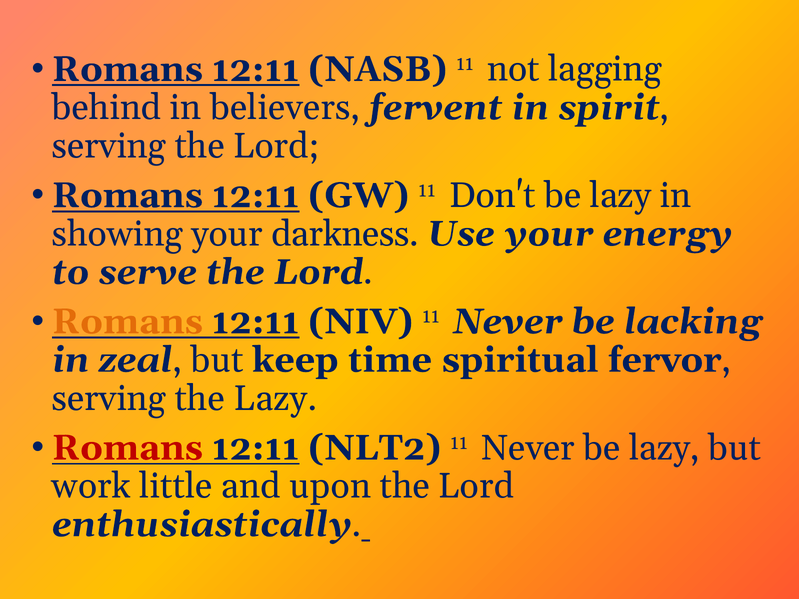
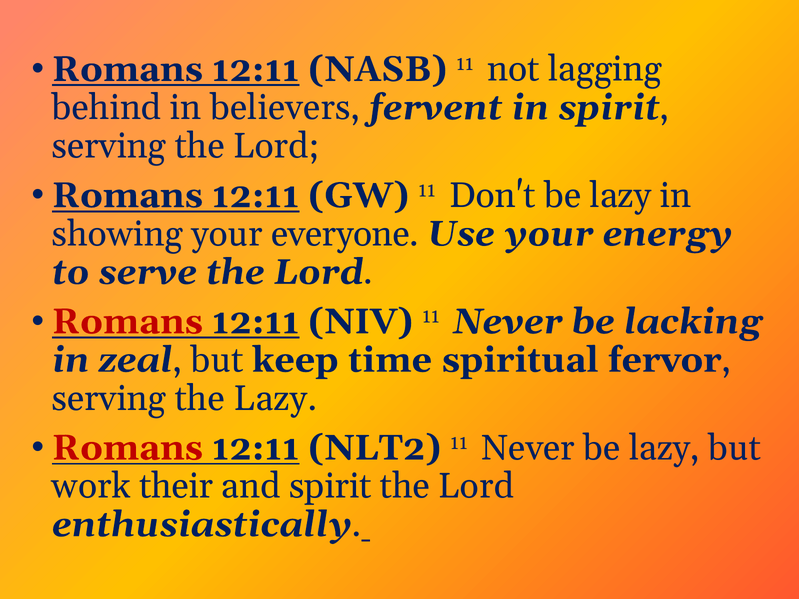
darkness: darkness -> everyone
Romans at (127, 322) colour: orange -> red
little: little -> their
and upon: upon -> spirit
